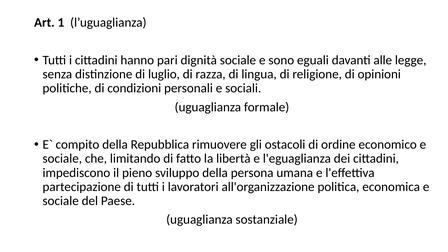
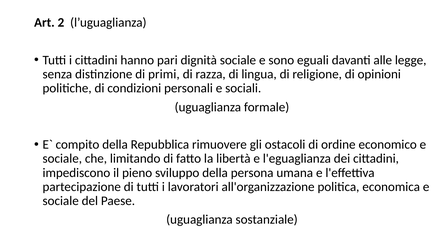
1: 1 -> 2
luglio: luglio -> primi
